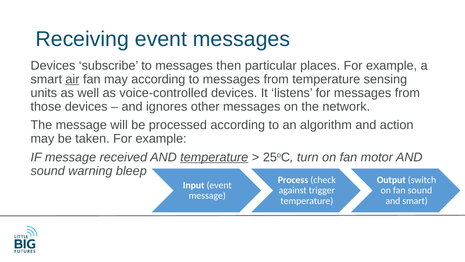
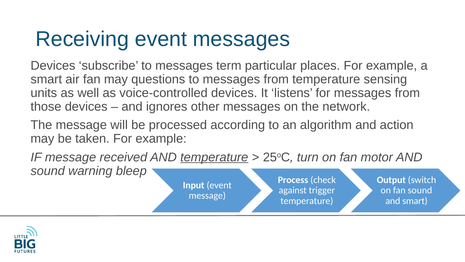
then: then -> term
air underline: present -> none
may according: according -> questions
